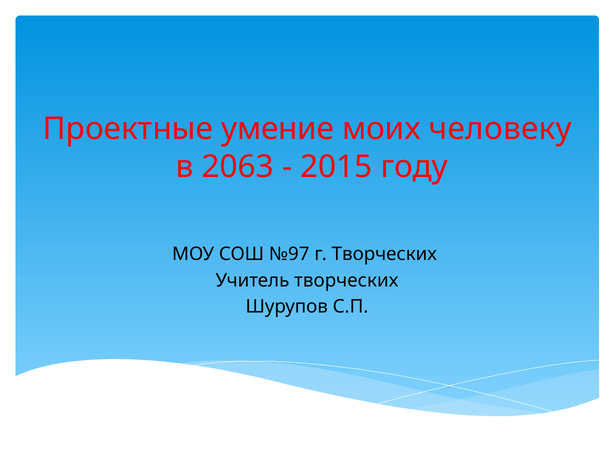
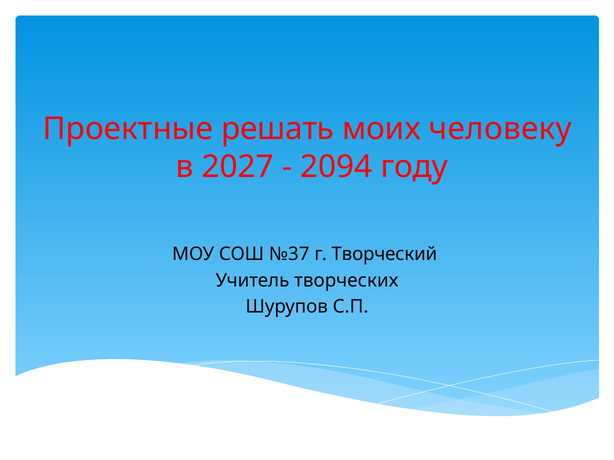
умение: умение -> решать
2063: 2063 -> 2027
2015: 2015 -> 2094
№97: №97 -> №37
г Творческих: Творческих -> Творческий
